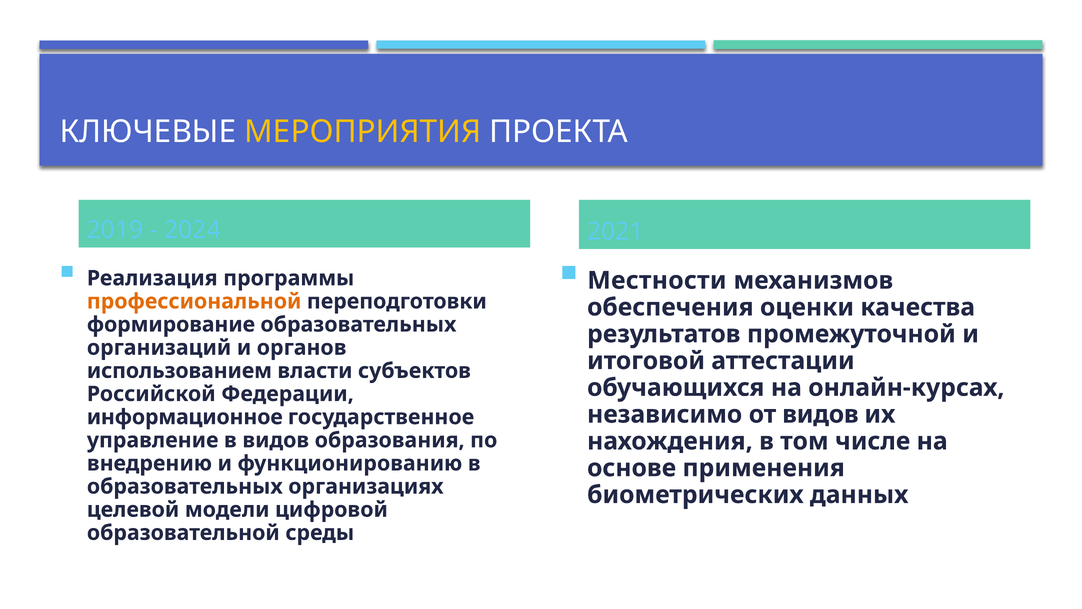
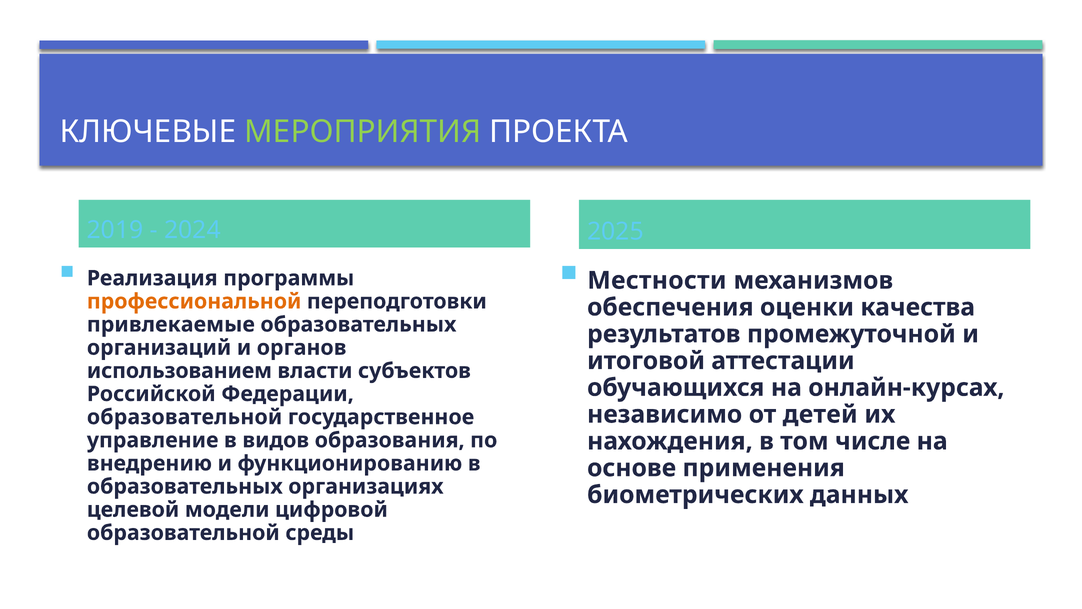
МЕРОПРИЯТИЯ colour: yellow -> light green
2021: 2021 -> 2025
формирование: формирование -> привлекаемые
от видов: видов -> детей
информационное at (185, 417): информационное -> образовательной
